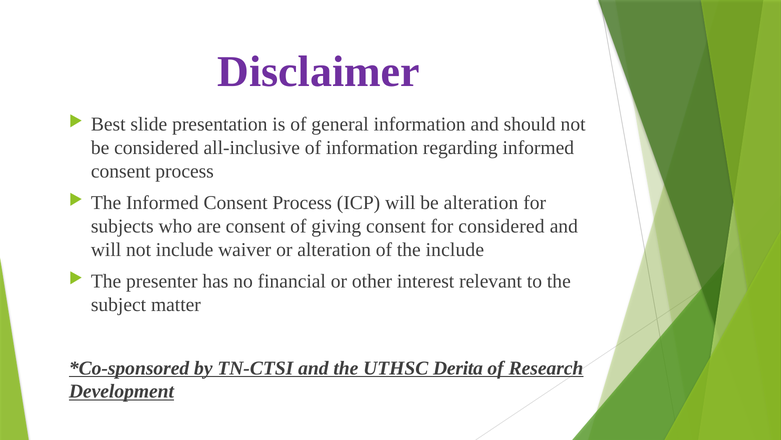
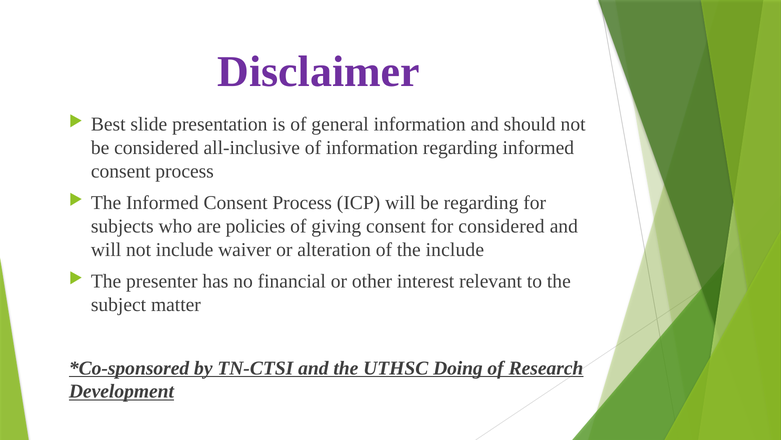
be alteration: alteration -> regarding
are consent: consent -> policies
Derita: Derita -> Doing
